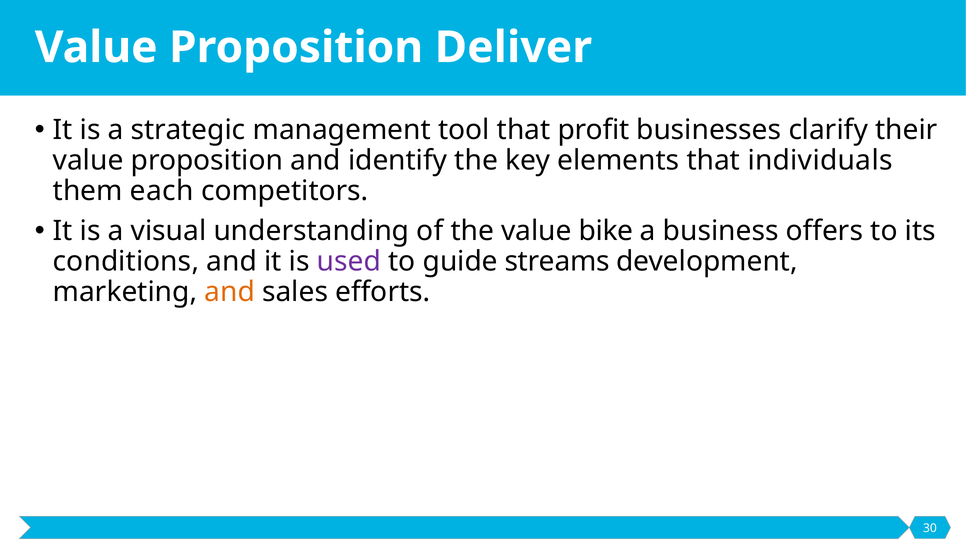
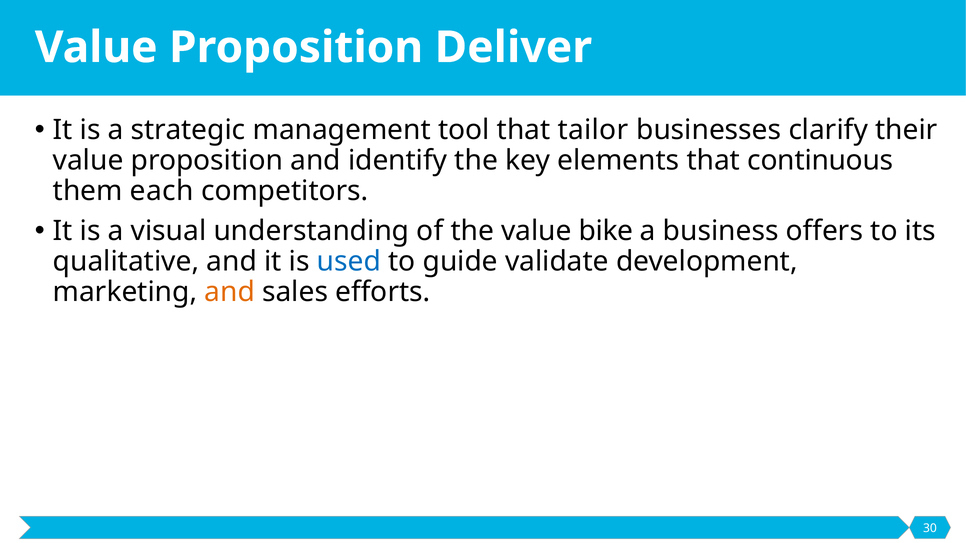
profit: profit -> tailor
individuals: individuals -> continuous
conditions: conditions -> qualitative
used colour: purple -> blue
streams: streams -> validate
